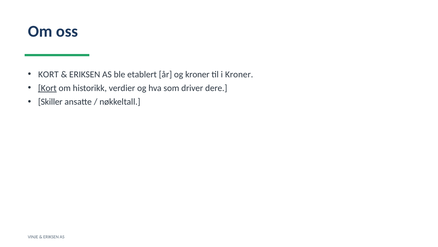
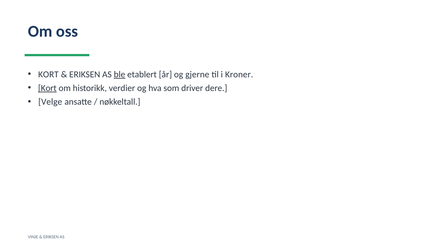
ble underline: none -> present
og kroner: kroner -> gjerne
Skiller: Skiller -> Velge
